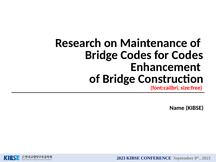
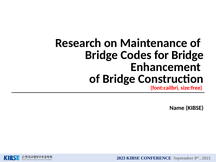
for Codes: Codes -> Bridge
